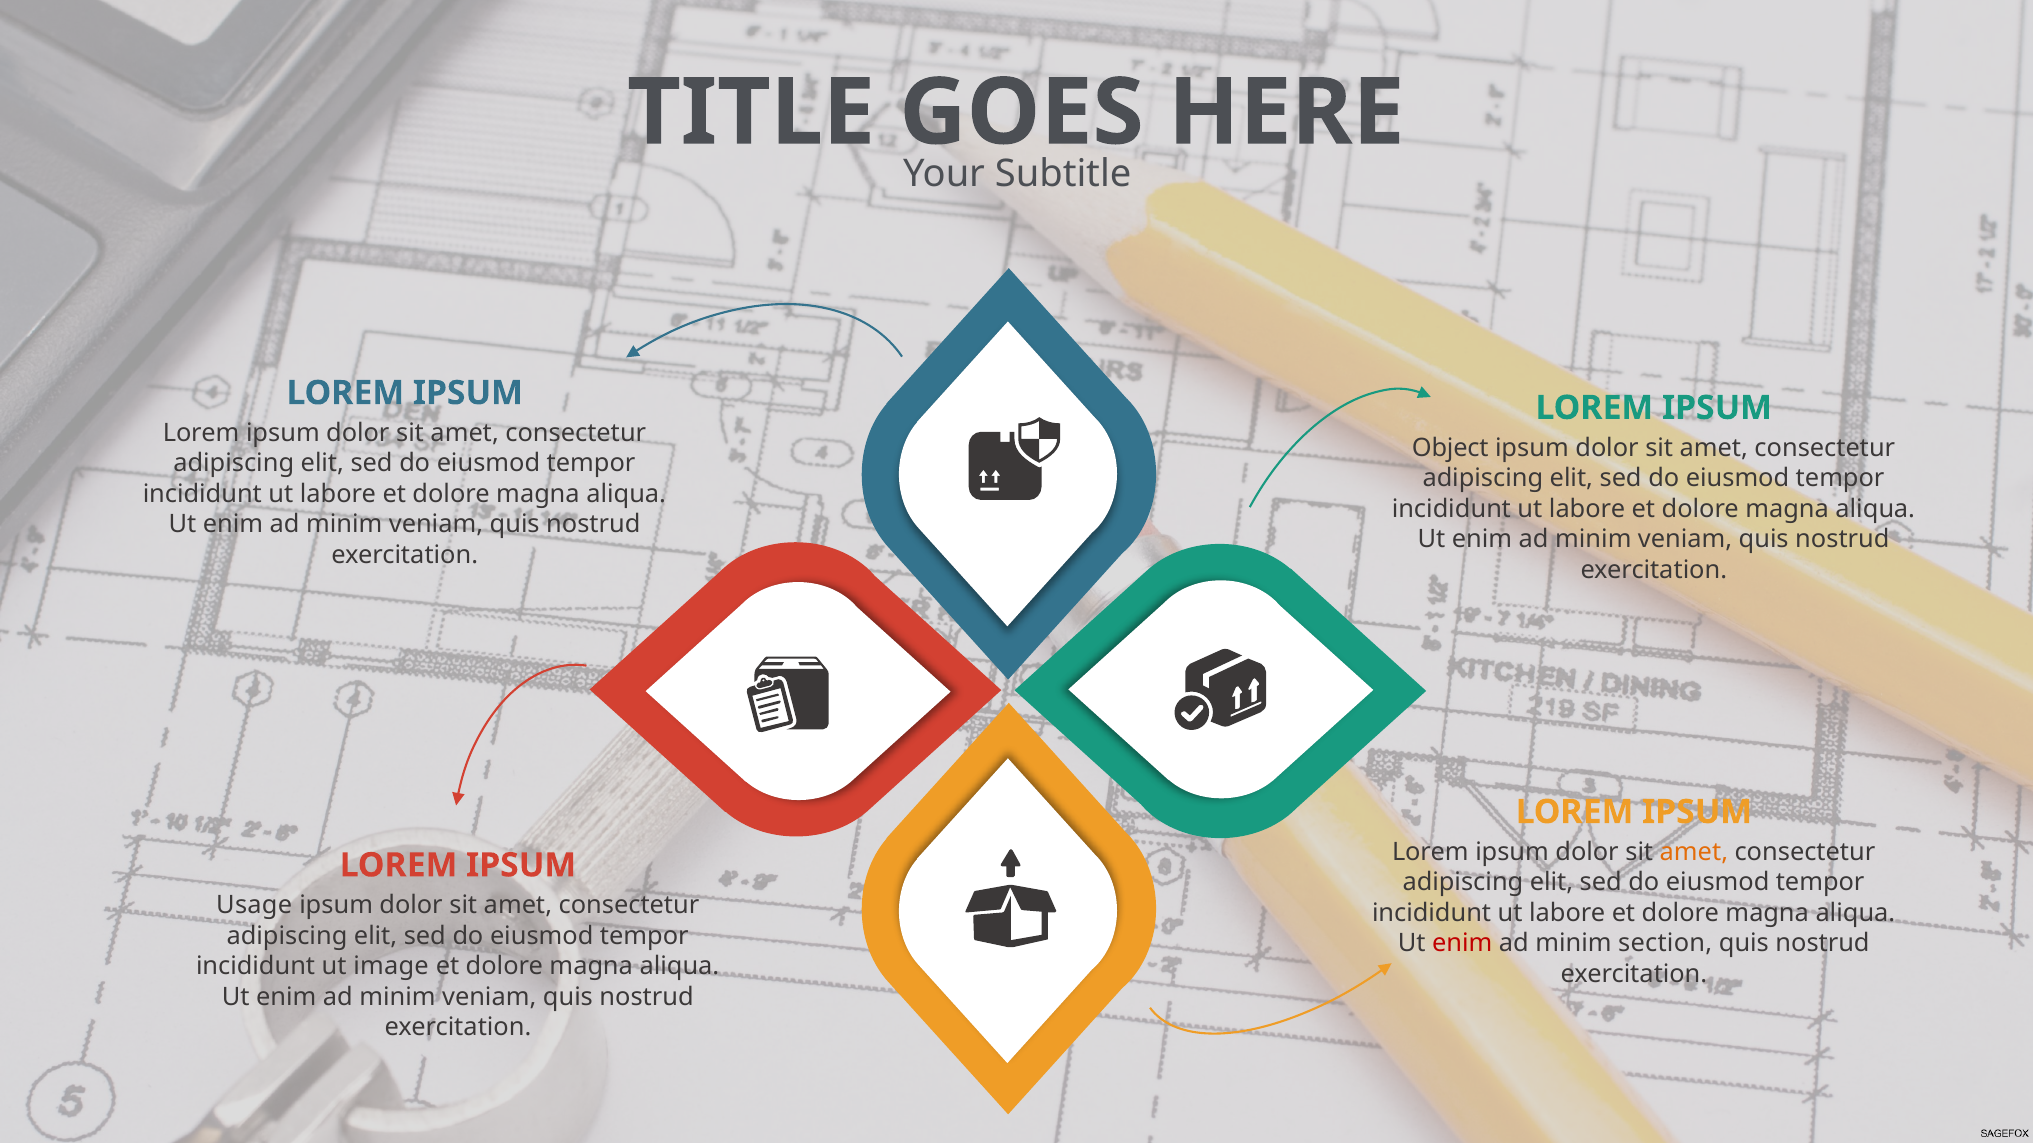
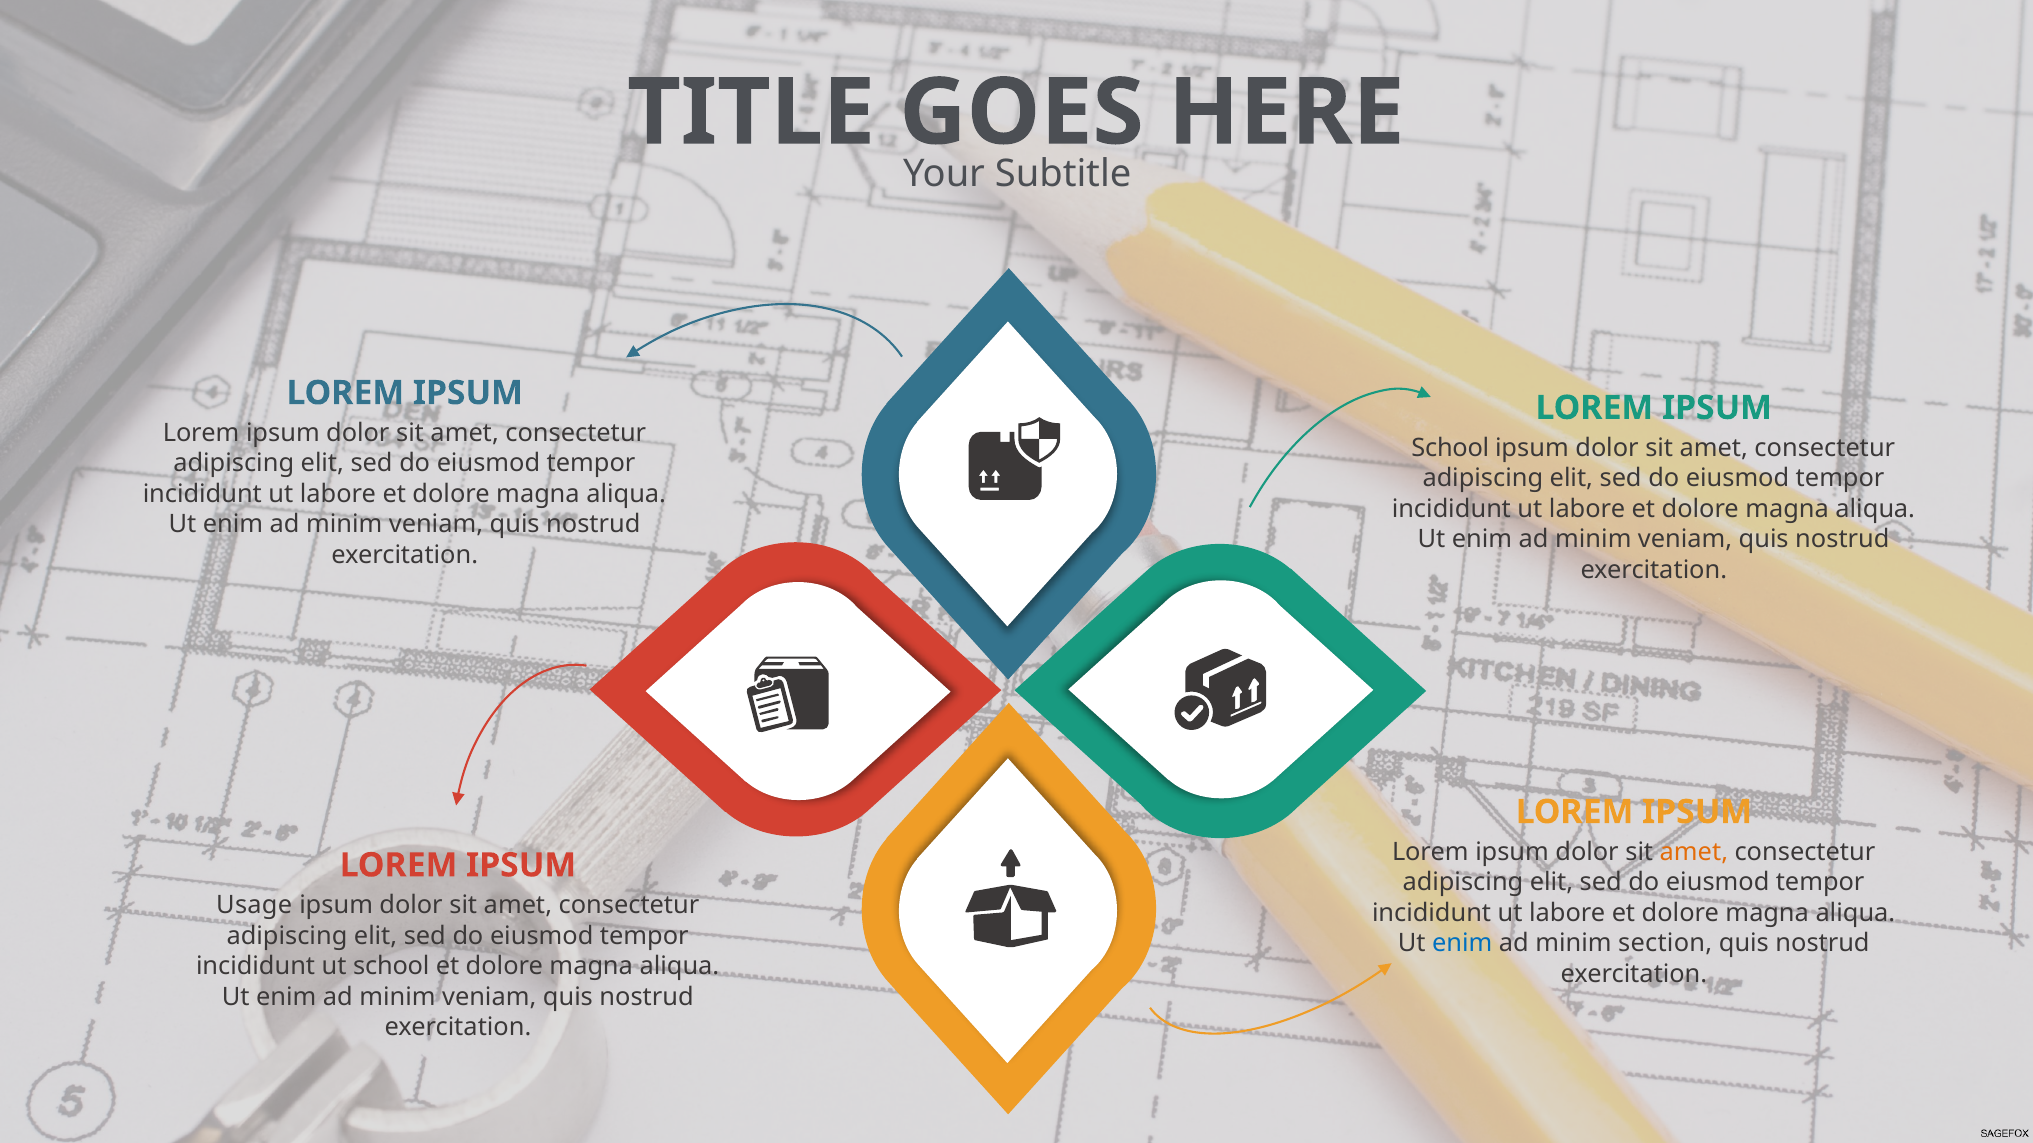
Object at (1450, 448): Object -> School
enim at (1462, 944) colour: red -> blue
ut image: image -> school
